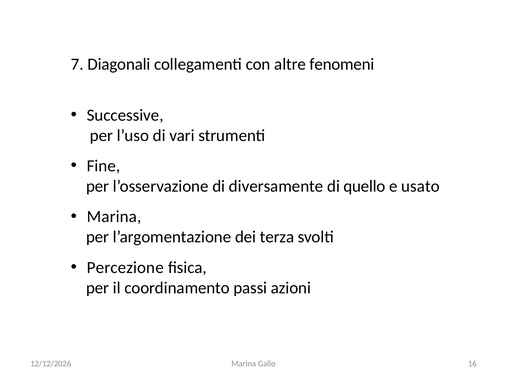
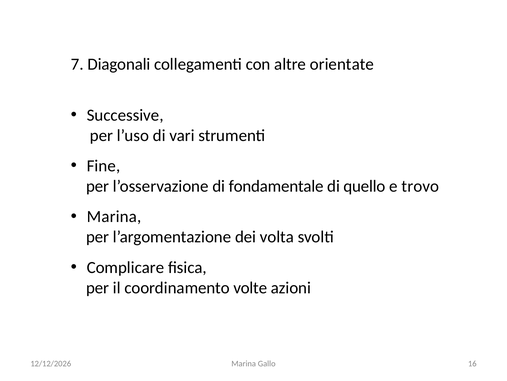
fenomeni: fenomeni -> orientate
diversamente: diversamente -> fondamentale
usato: usato -> trovo
terza: terza -> volta
Percezione: Percezione -> Complicare
passi: passi -> volte
